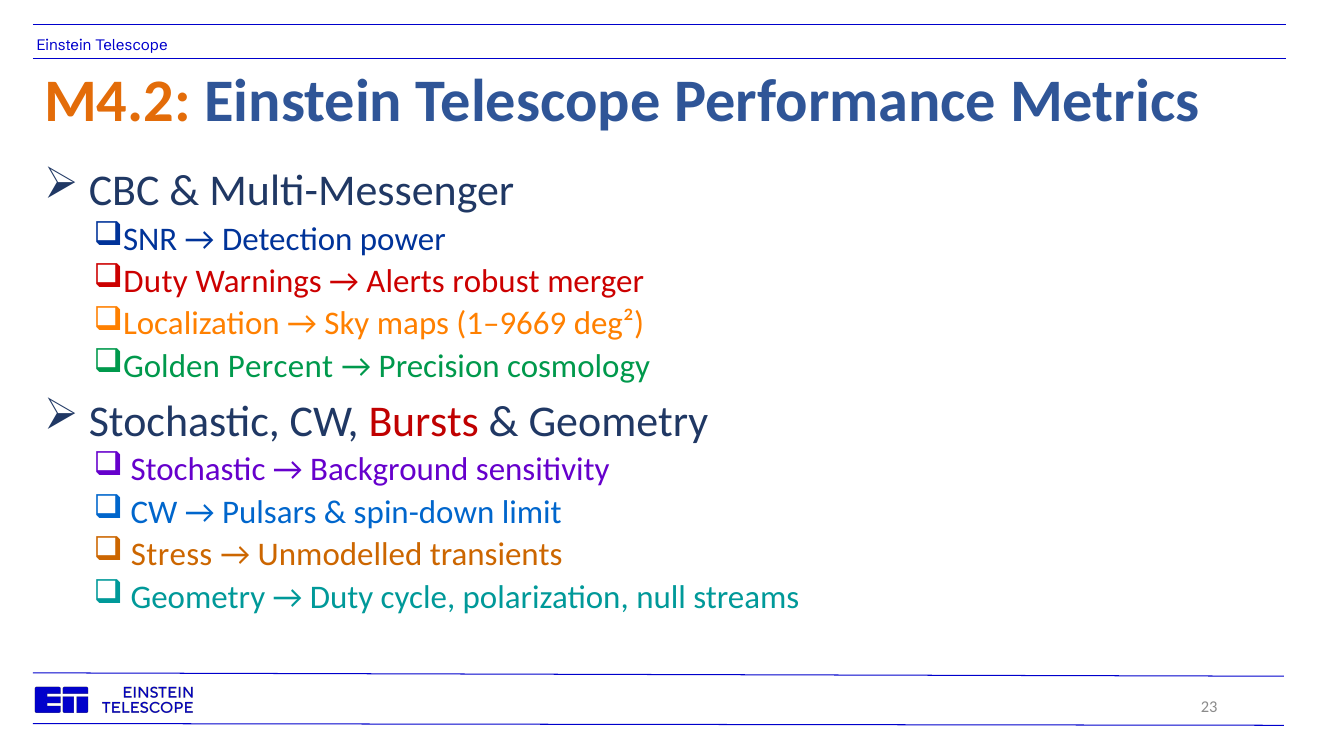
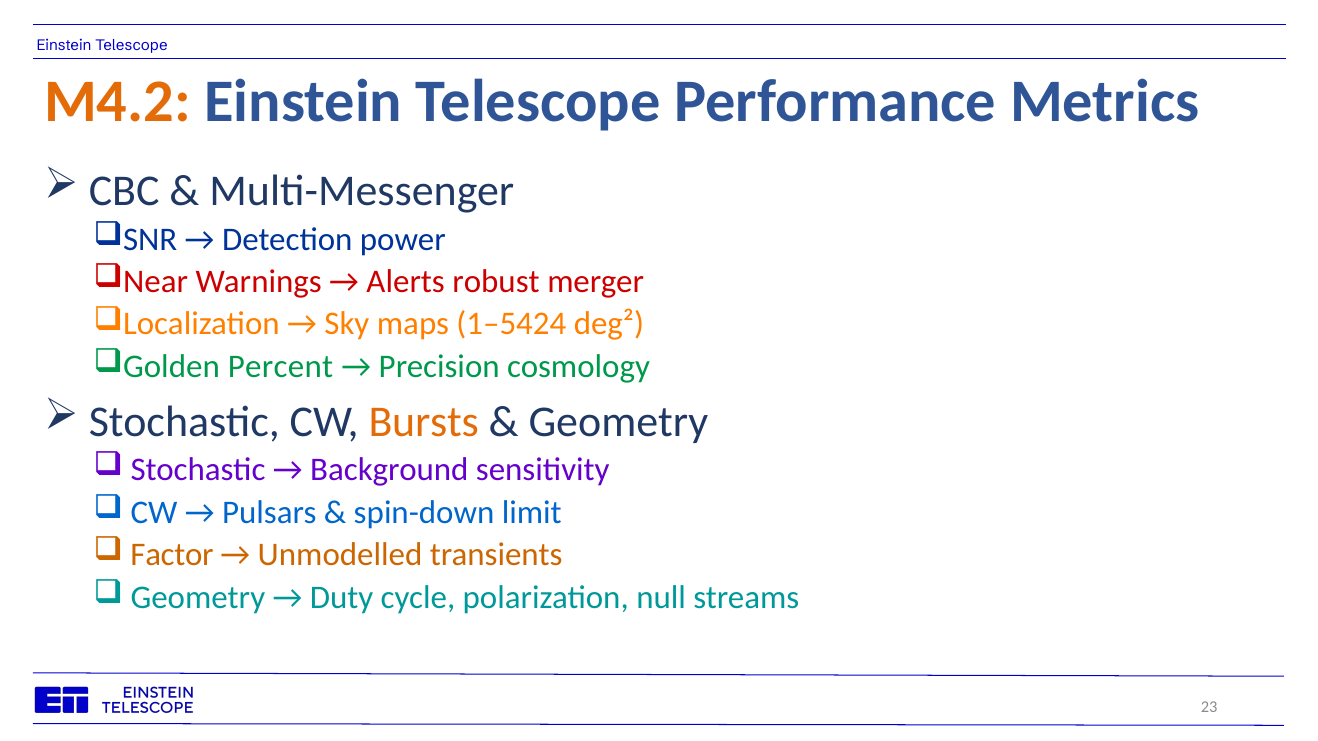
Duty at (156, 282): Duty -> Near
1–9669: 1–9669 -> 1–5424
Bursts colour: red -> orange
Stress: Stress -> Factor
